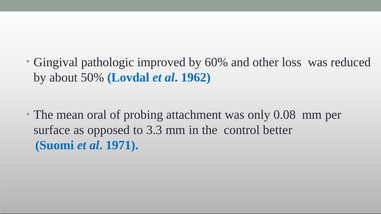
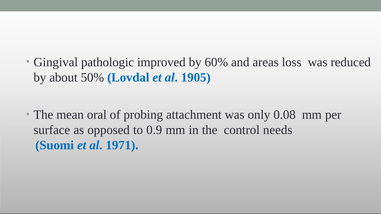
other: other -> areas
1962: 1962 -> 1905
3.3: 3.3 -> 0.9
better: better -> needs
